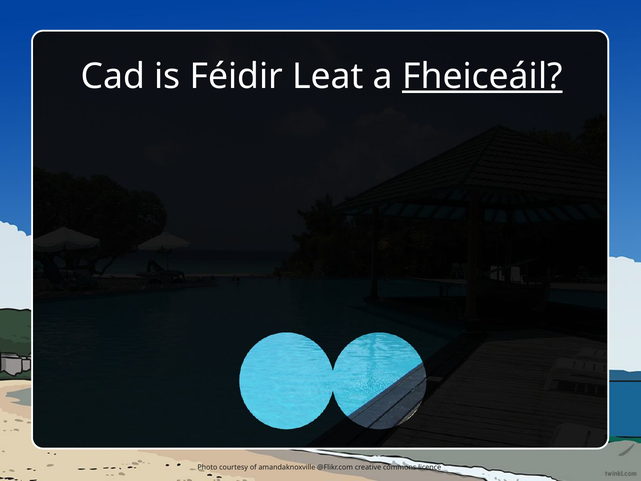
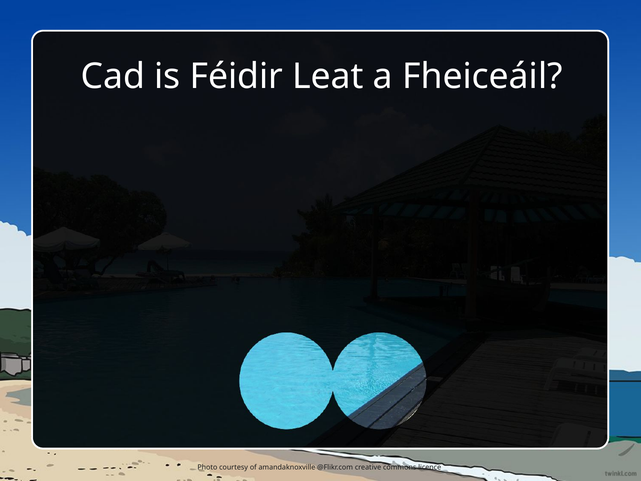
Fheiceáil underline: present -> none
